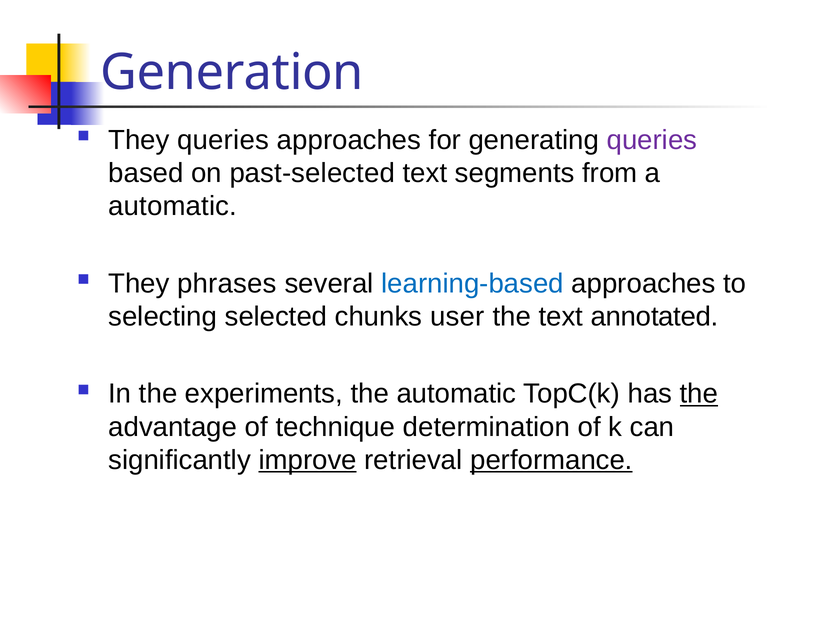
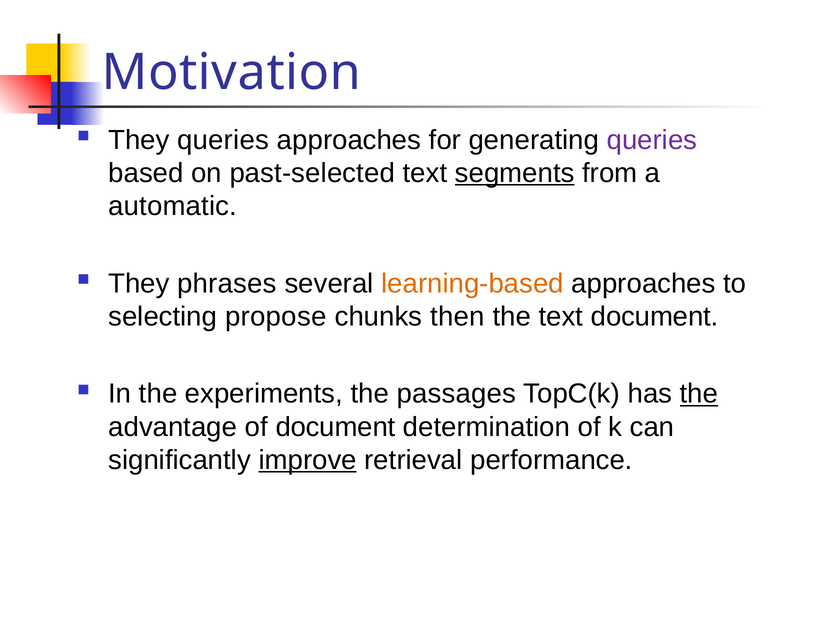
Generation: Generation -> Motivation
segments underline: none -> present
learning-based colour: blue -> orange
selected: selected -> propose
user: user -> then
text annotated: annotated -> document
the automatic: automatic -> passages
of technique: technique -> document
performance underline: present -> none
